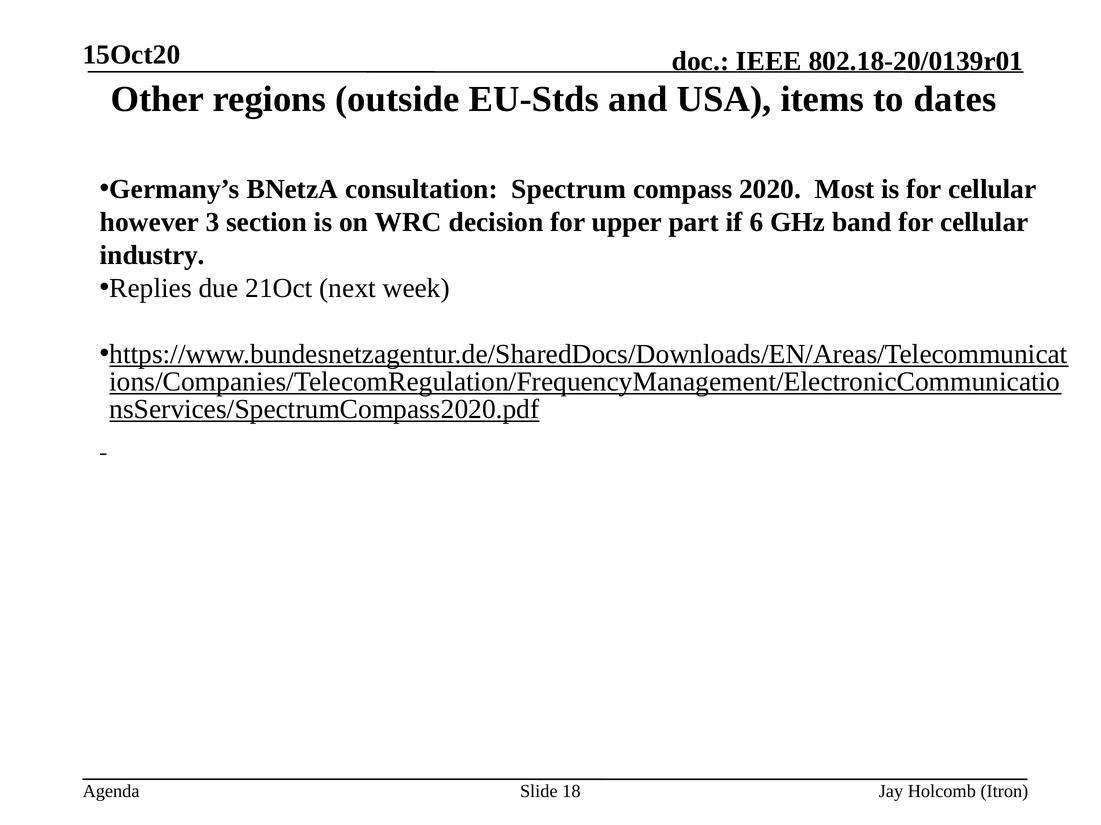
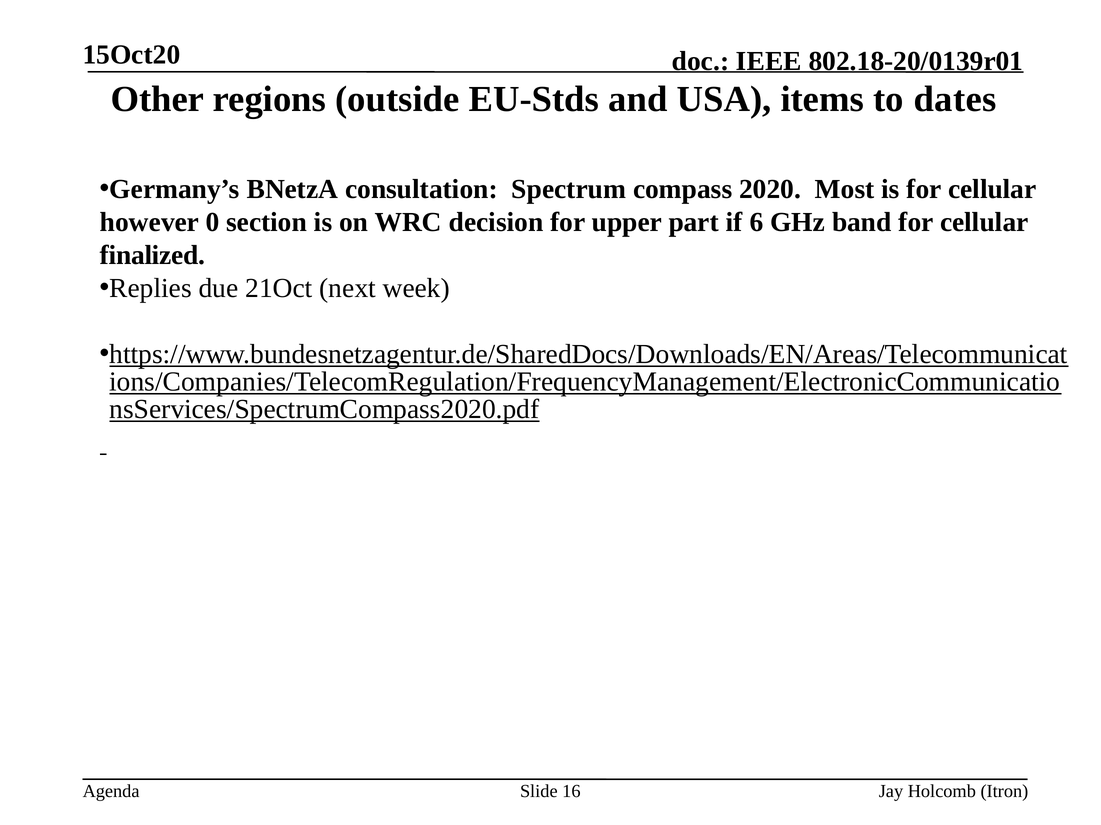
3: 3 -> 0
industry: industry -> finalized
18: 18 -> 16
